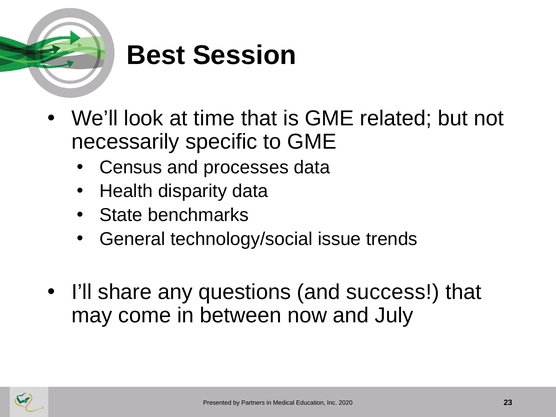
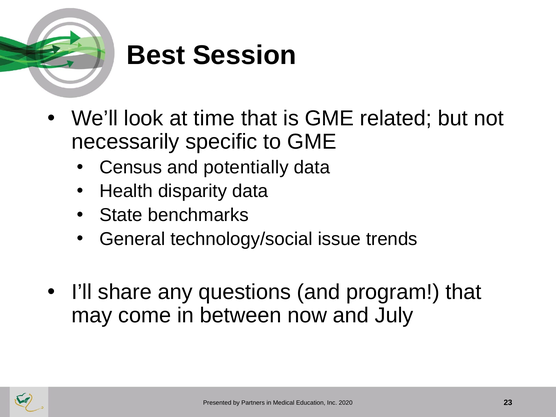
processes: processes -> potentially
success: success -> program
